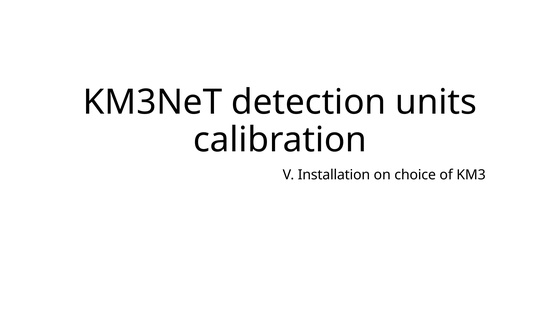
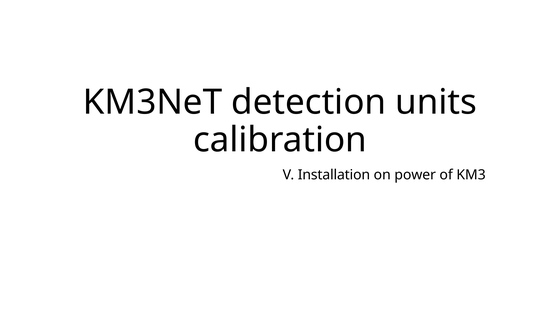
choice: choice -> power
